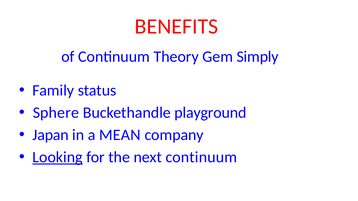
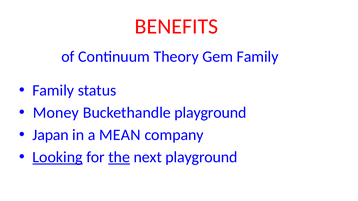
Gem Simply: Simply -> Family
Sphere: Sphere -> Money
the underline: none -> present
next continuum: continuum -> playground
